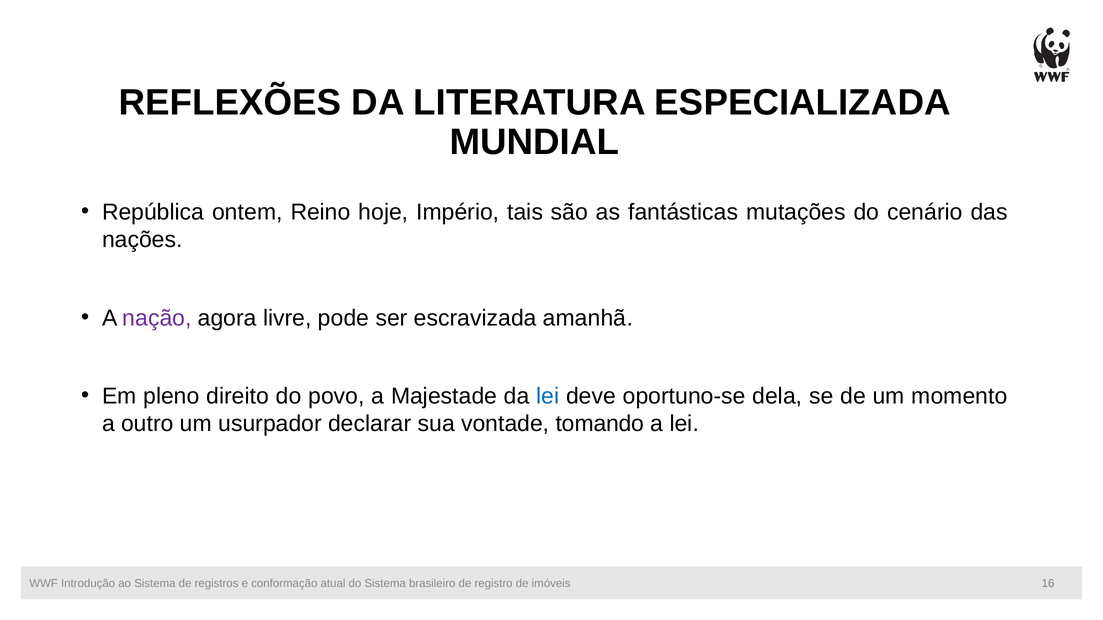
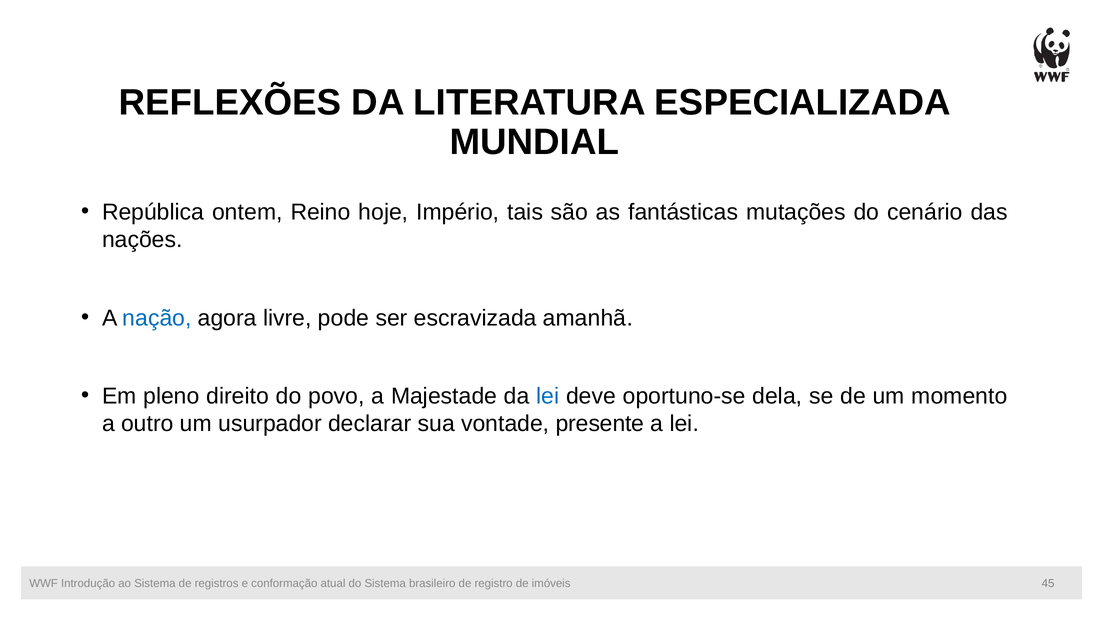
nação colour: purple -> blue
tomando: tomando -> presente
16: 16 -> 45
